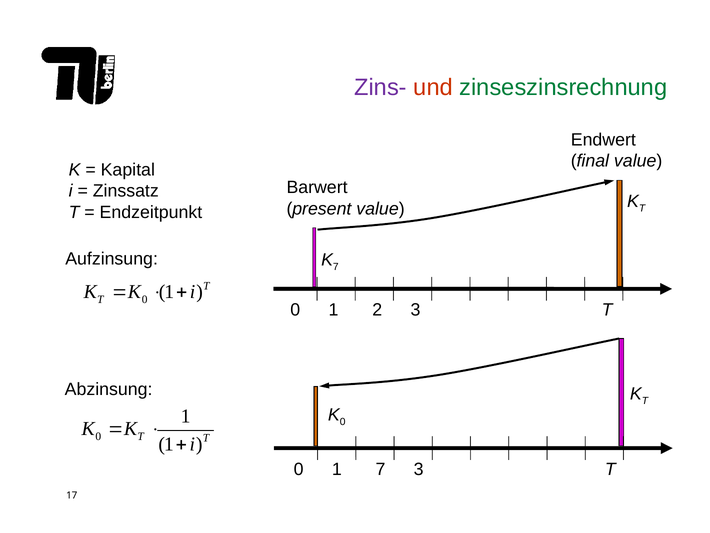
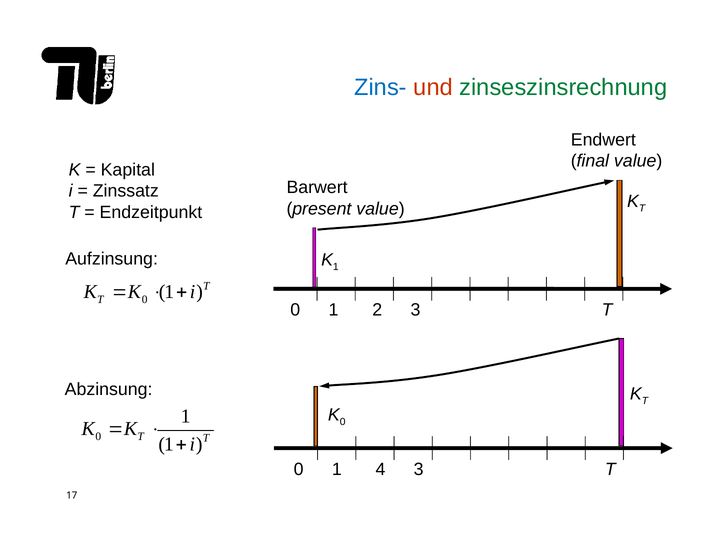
Zins- colour: purple -> blue
K 7: 7 -> 1
1 7: 7 -> 4
